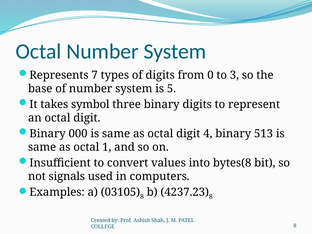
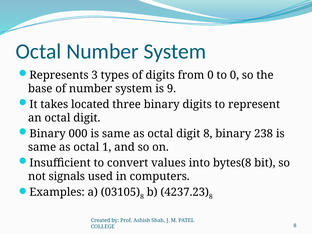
7: 7 -> 3
to 3: 3 -> 0
5: 5 -> 9
symbol: symbol -> located
digit 4: 4 -> 8
513: 513 -> 238
